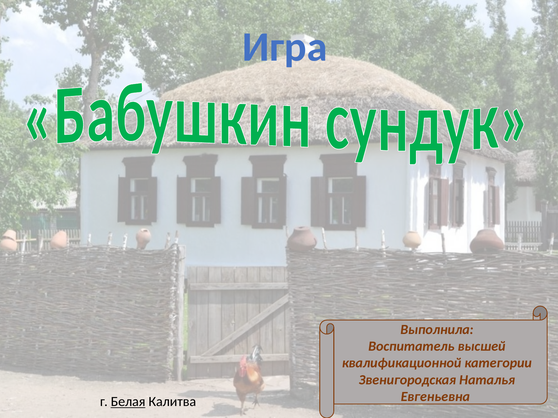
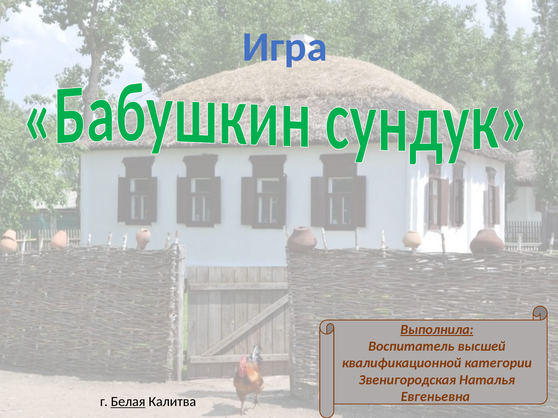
Выполнила underline: none -> present
